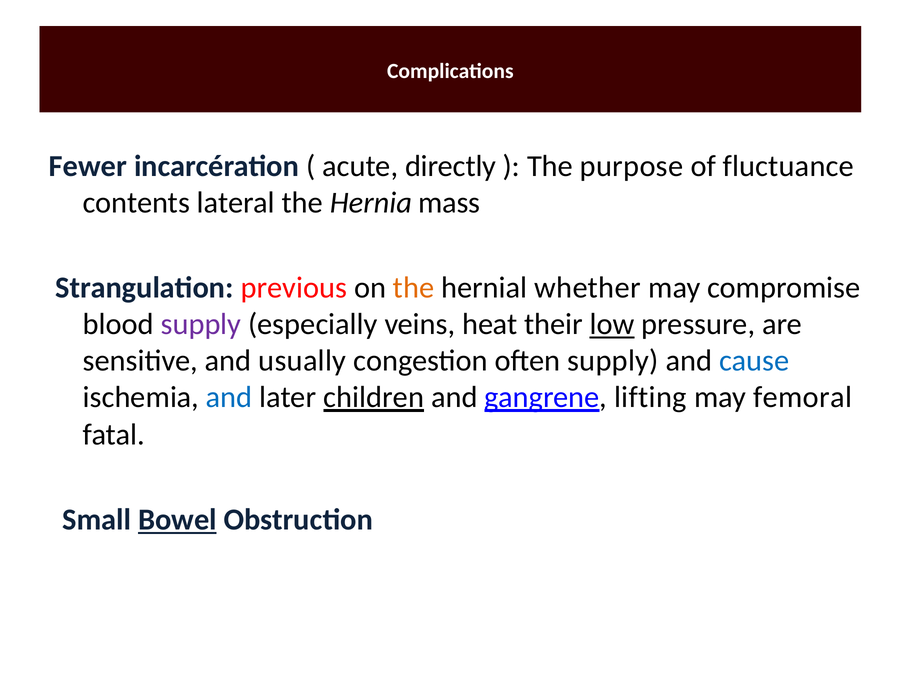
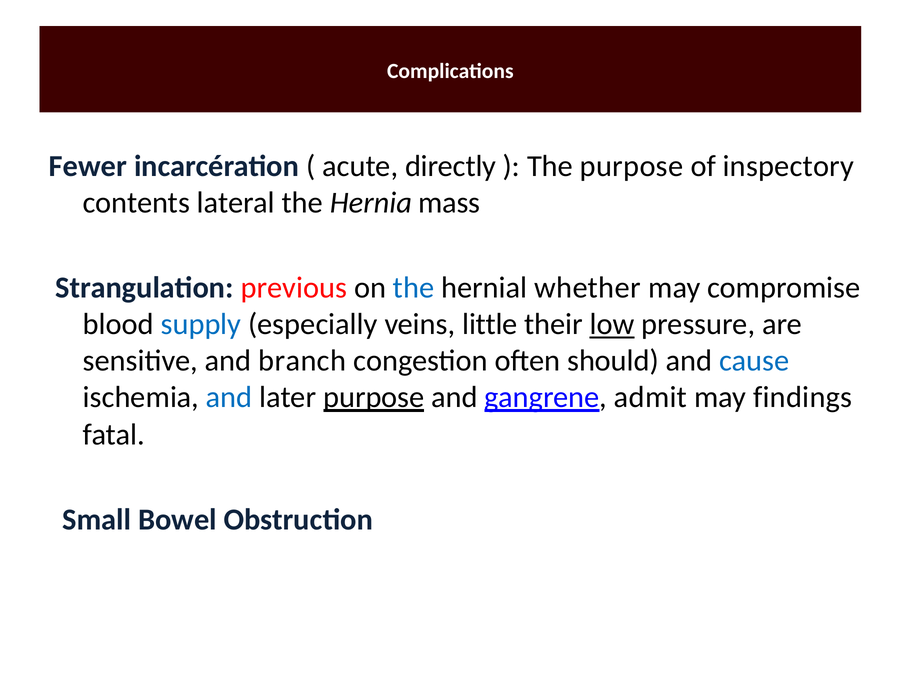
fluctuance: fluctuance -> inspectory
the at (414, 288) colour: orange -> blue
supply at (201, 324) colour: purple -> blue
heat: heat -> little
usually: usually -> branch
often supply: supply -> should
later children: children -> purpose
lifting: lifting -> admit
femoral: femoral -> findings
Bowel underline: present -> none
